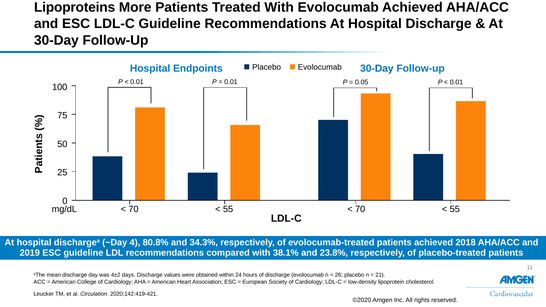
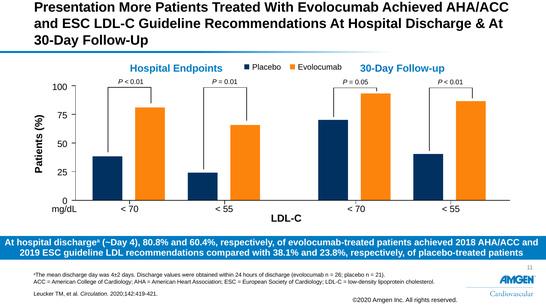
Lipoproteins: Lipoproteins -> Presentation
34.3%: 34.3% -> 60.4%
